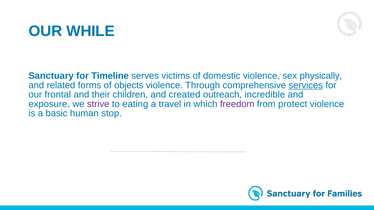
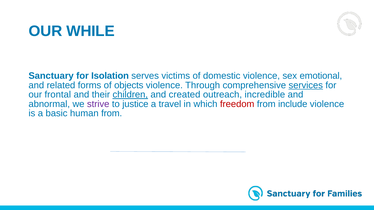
Timeline: Timeline -> Isolation
physically: physically -> emotional
children underline: none -> present
exposure: exposure -> abnormal
eating: eating -> justice
freedom colour: purple -> red
protect: protect -> include
human stop: stop -> from
